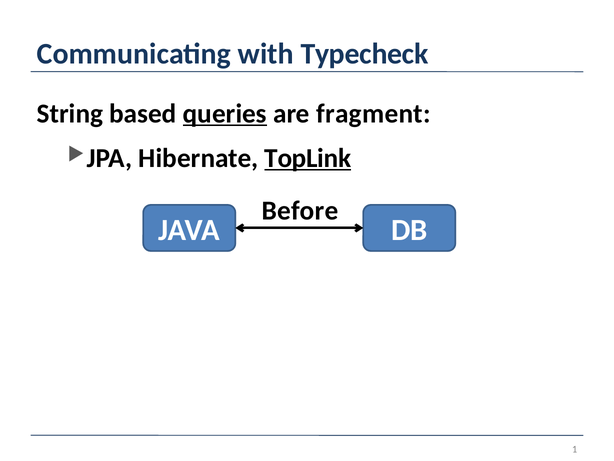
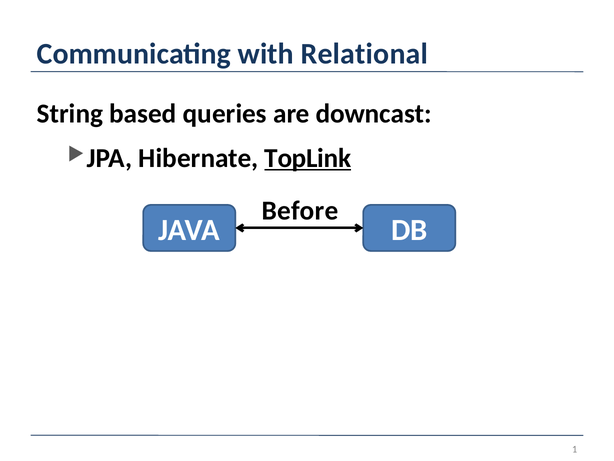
Typecheck: Typecheck -> Relational
queries underline: present -> none
fragment: fragment -> downcast
